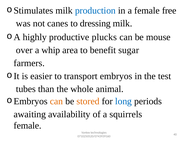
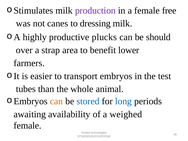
production colour: blue -> purple
mouse: mouse -> should
whip: whip -> strap
sugar: sugar -> lower
stored colour: orange -> blue
squirrels: squirrels -> weighed
